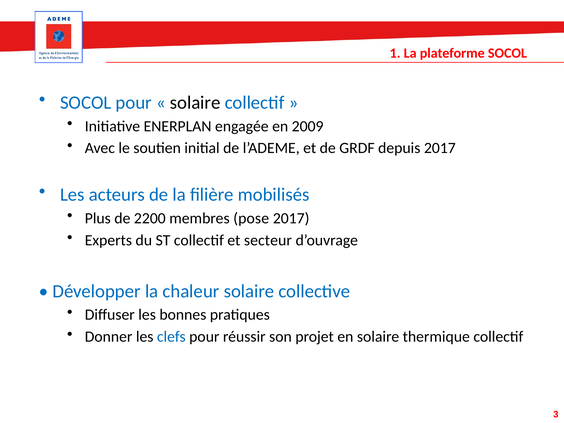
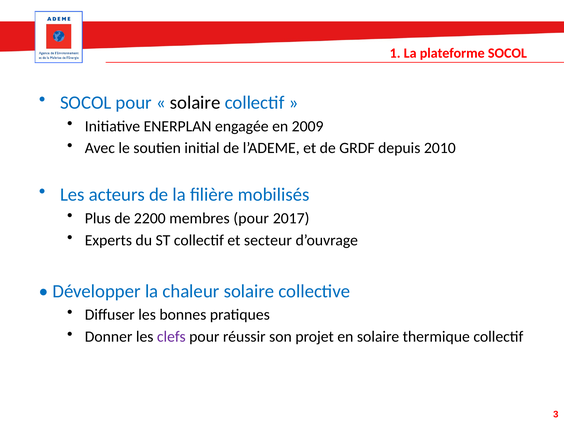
depuis 2017: 2017 -> 2010
membres pose: pose -> pour
clefs colour: blue -> purple
